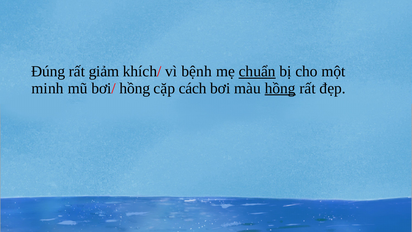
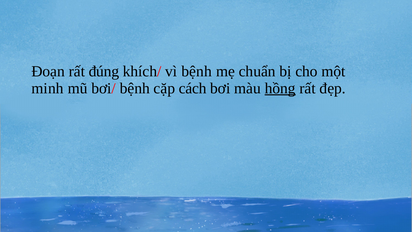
Đúng: Đúng -> Đoạn
giảm: giảm -> đúng
chuẩn underline: present -> none
bơi/ hồng: hồng -> bệnh
